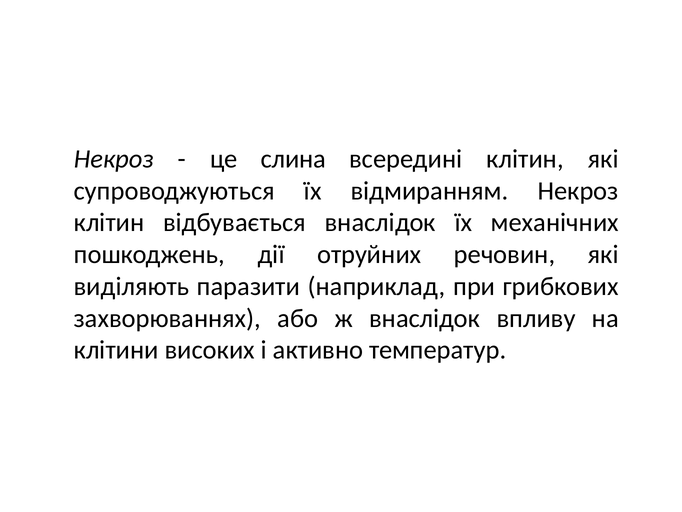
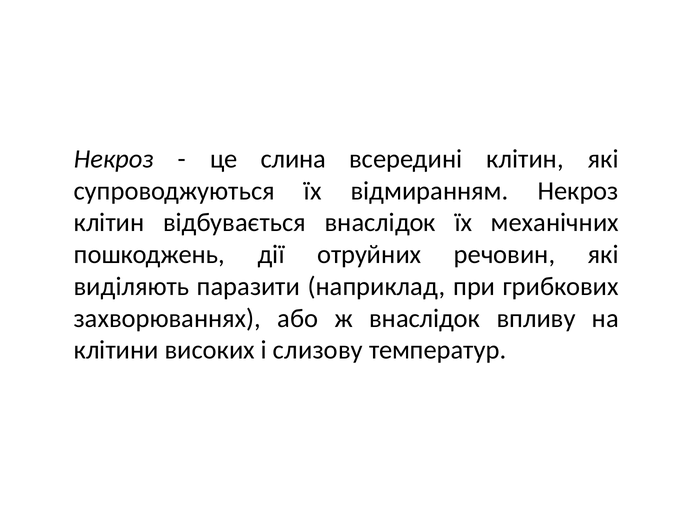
активно: активно -> слизову
